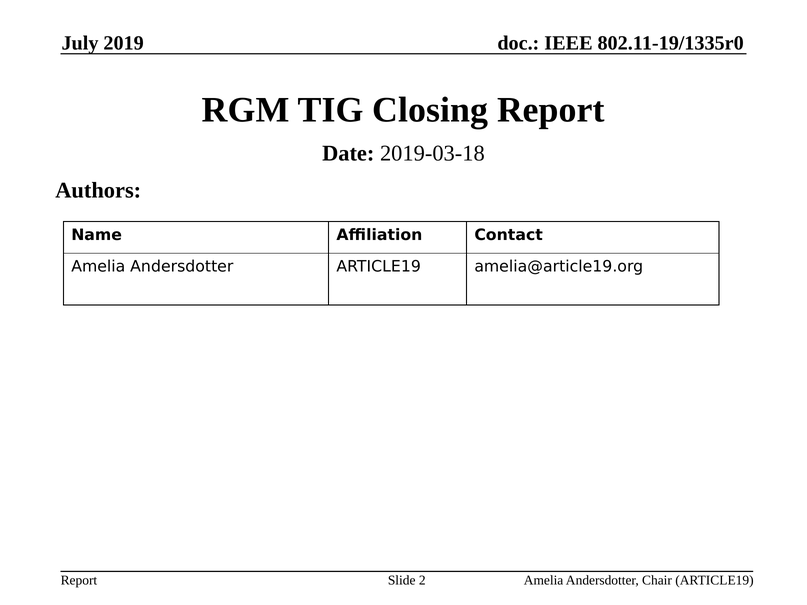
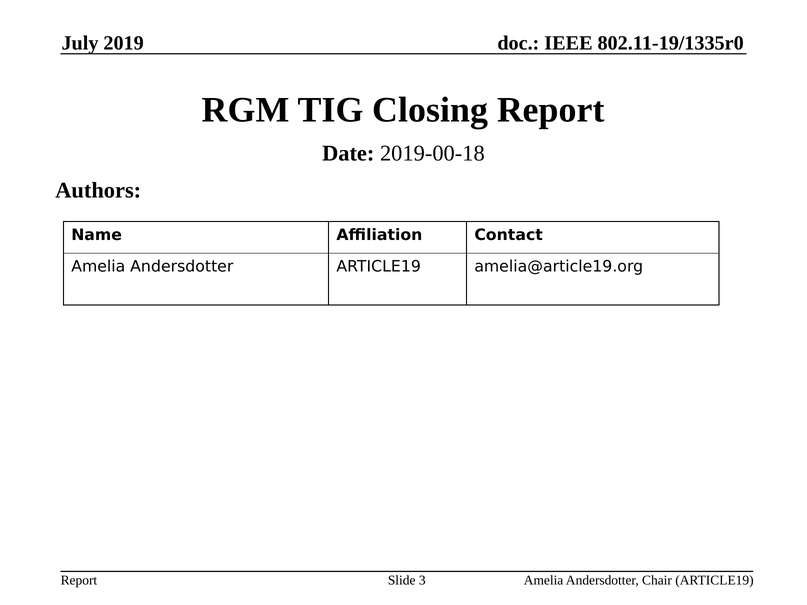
2019-03-18: 2019-03-18 -> 2019-00-18
2: 2 -> 3
